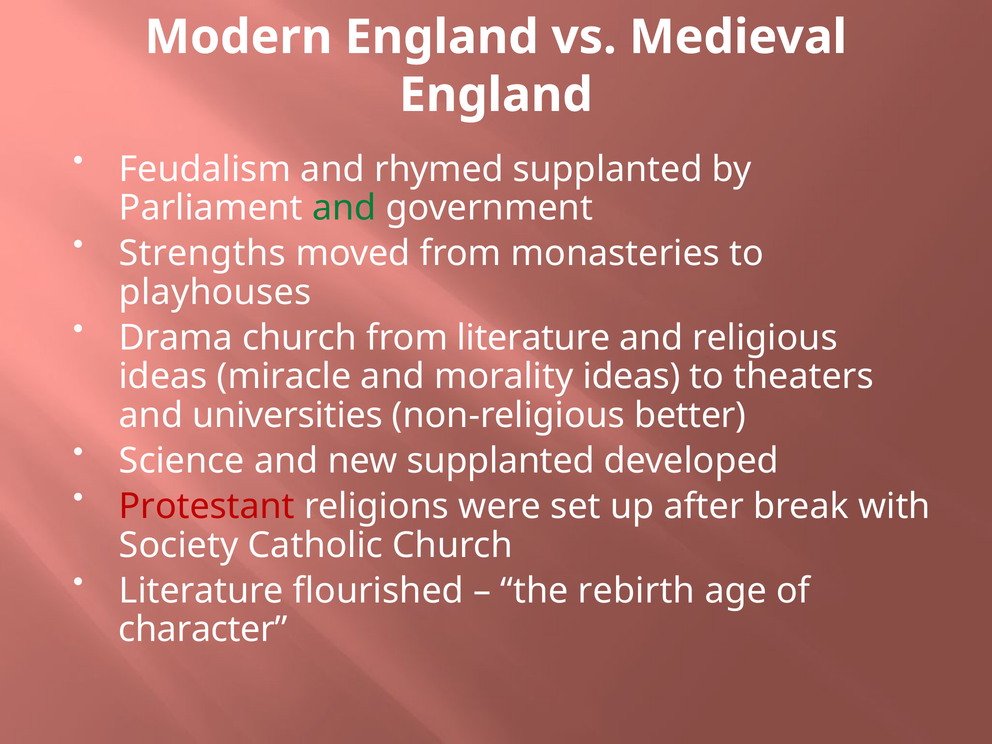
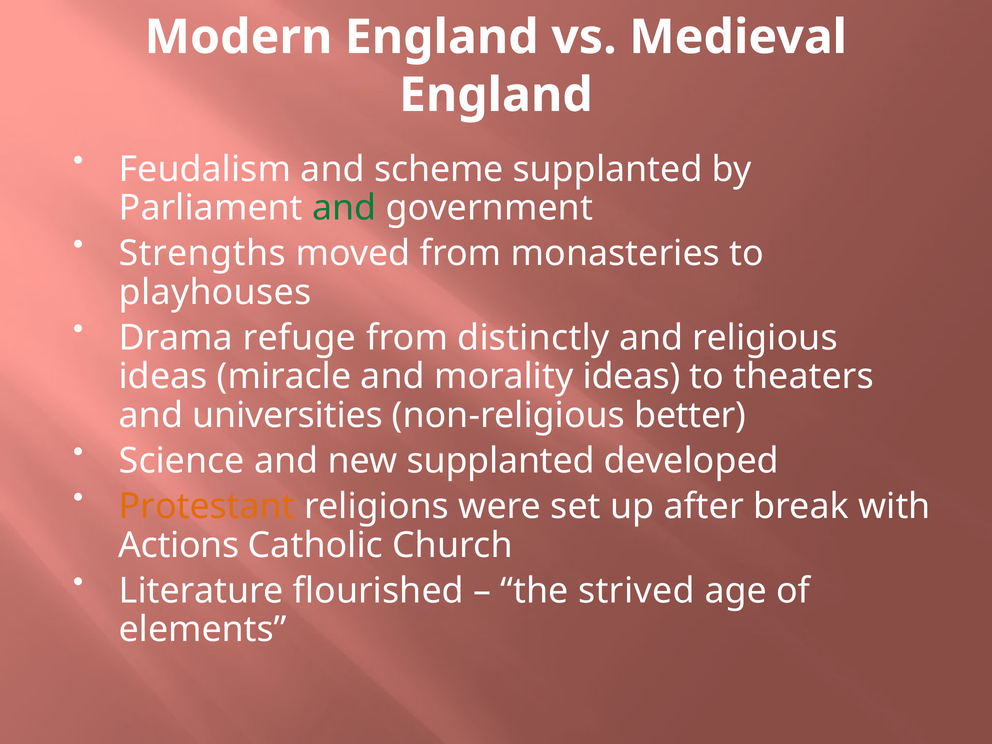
rhymed: rhymed -> scheme
Drama church: church -> refuge
from literature: literature -> distinctly
Protestant colour: red -> orange
Society: Society -> Actions
rebirth: rebirth -> strived
character: character -> elements
